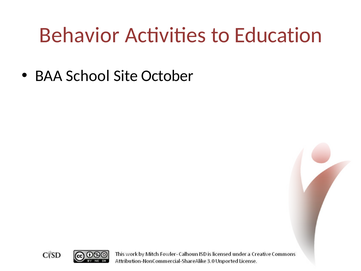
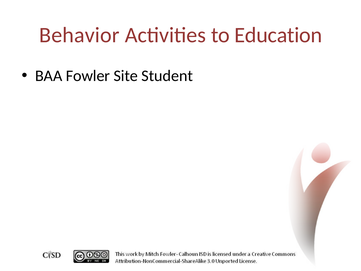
School: School -> Fowler
October: October -> Student
